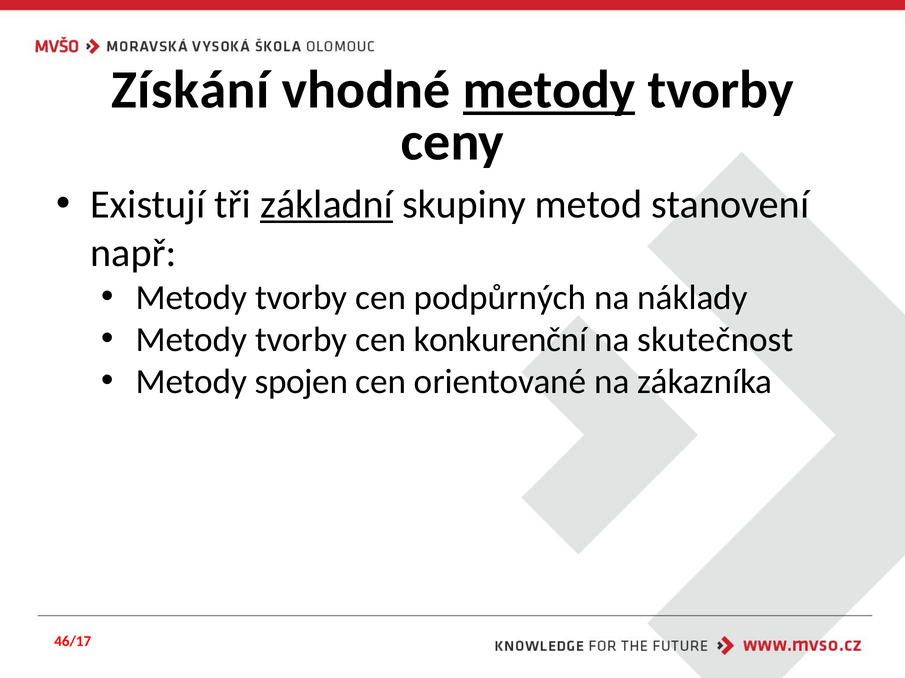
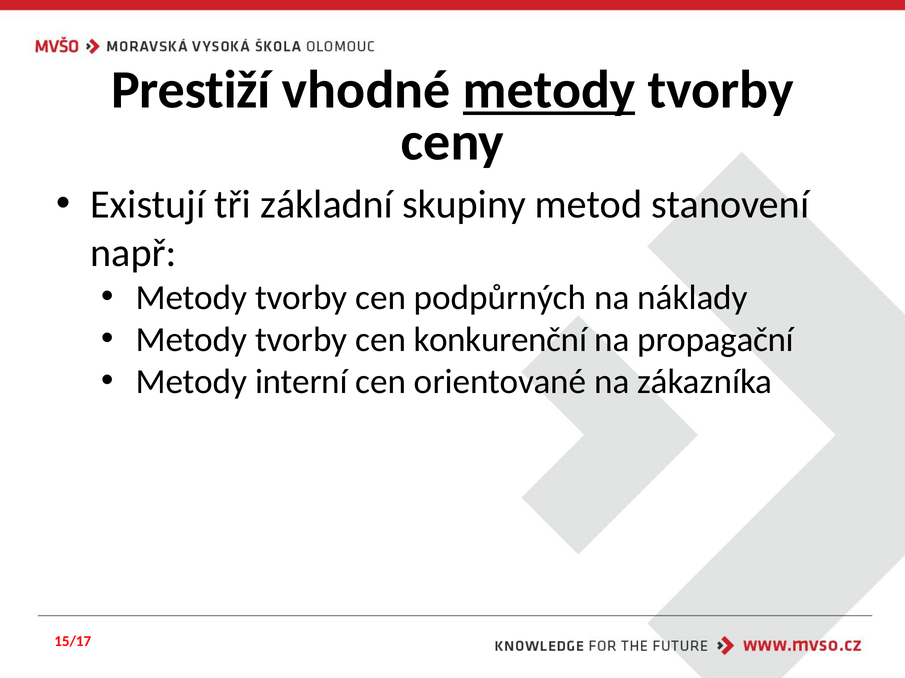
Získání: Získání -> Prestiží
základní underline: present -> none
skutečnost: skutečnost -> propagační
spojen: spojen -> interní
46/17: 46/17 -> 15/17
